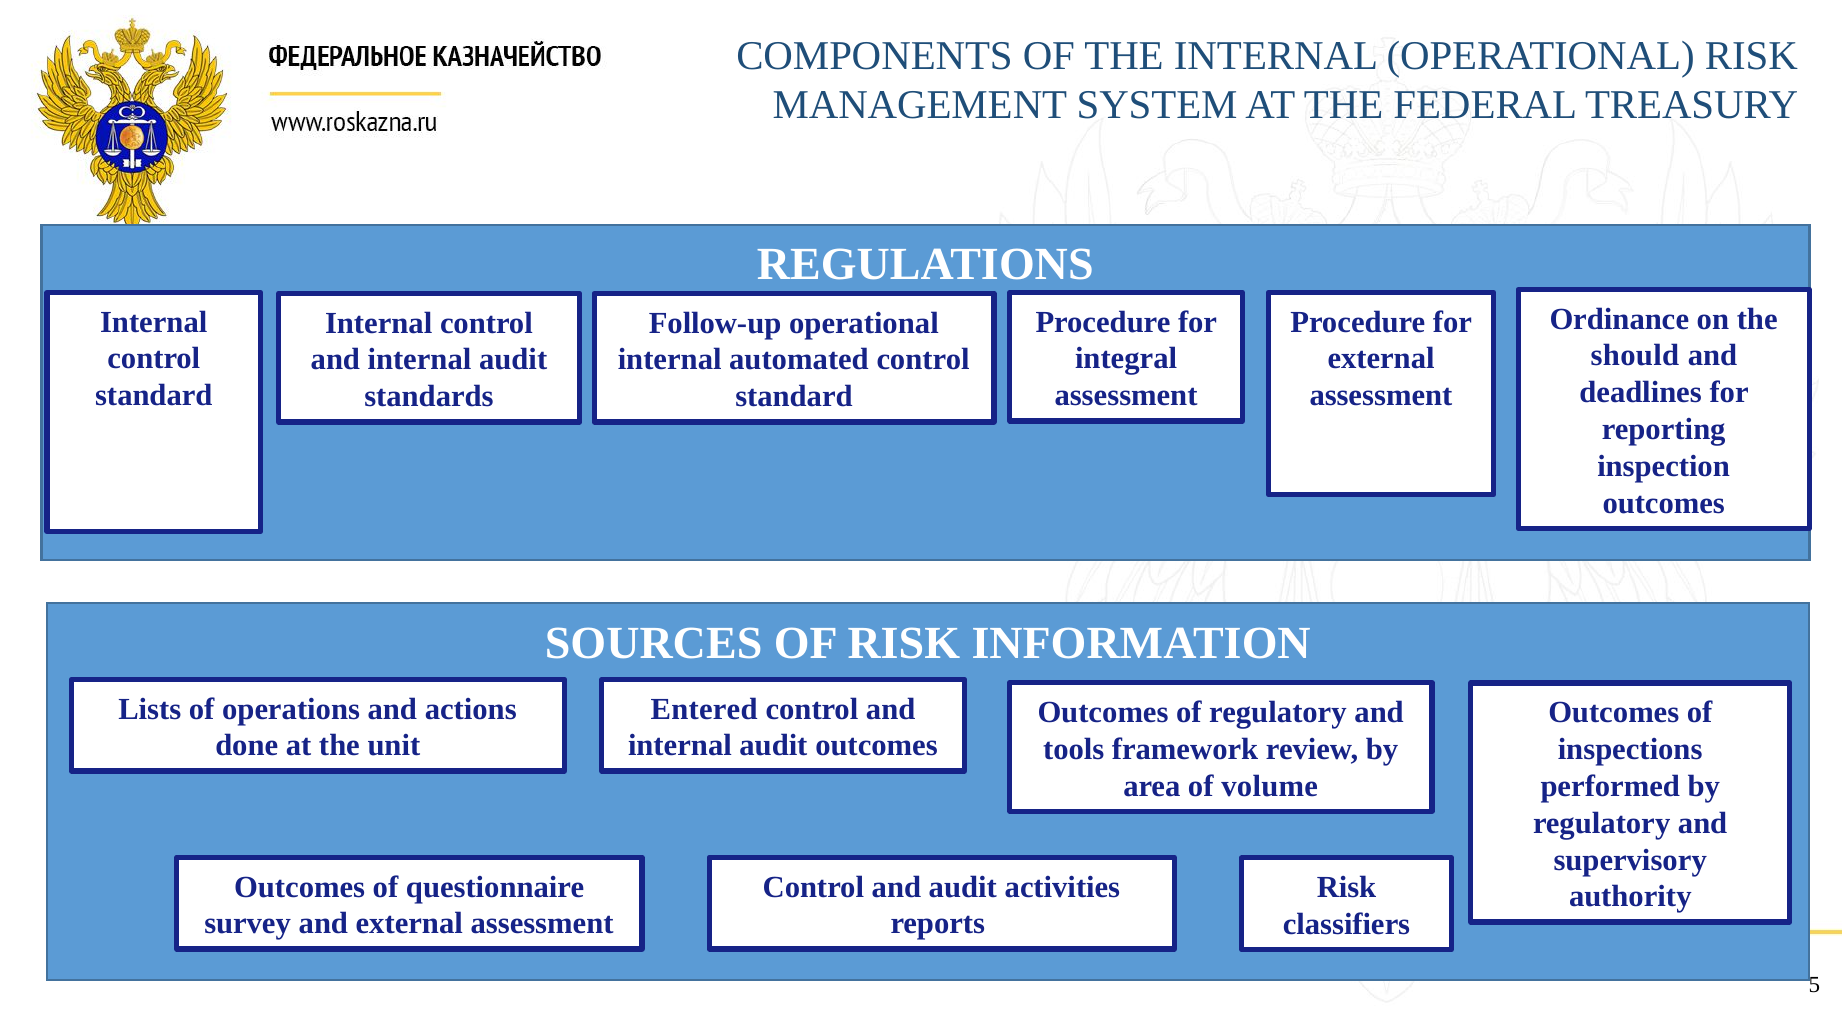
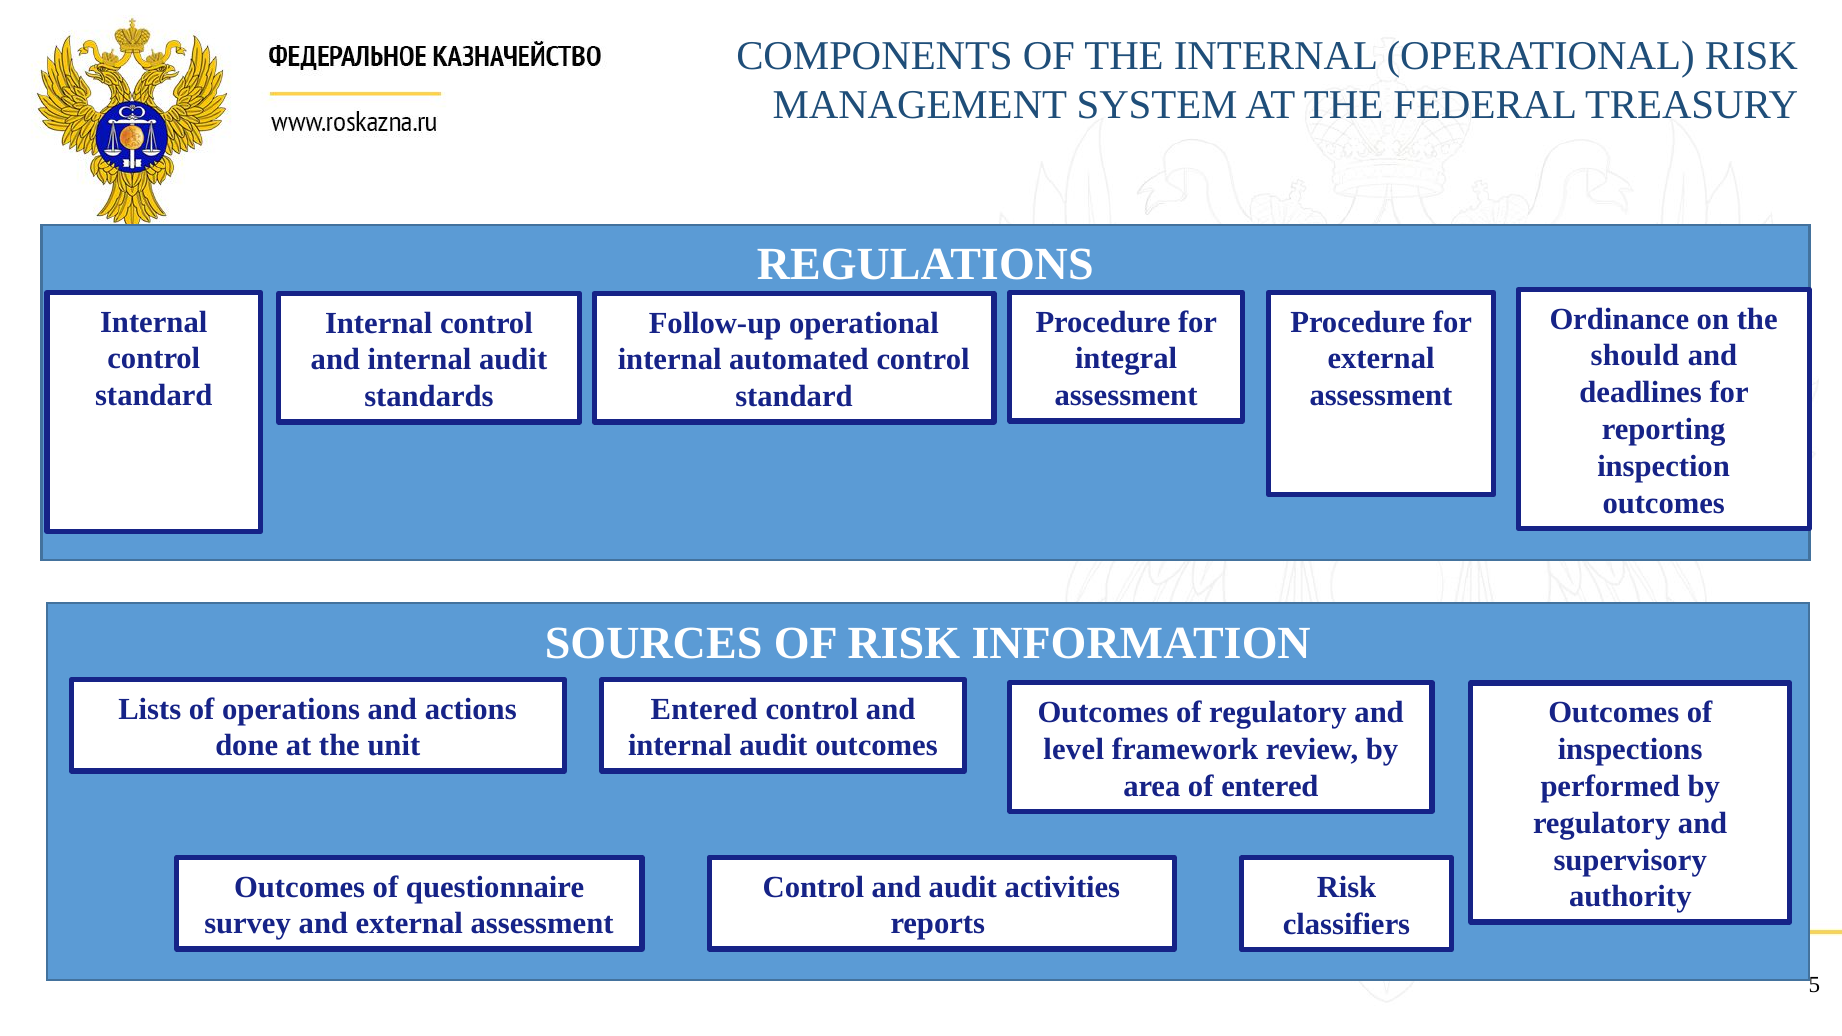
tools: tools -> level
of volume: volume -> entered
